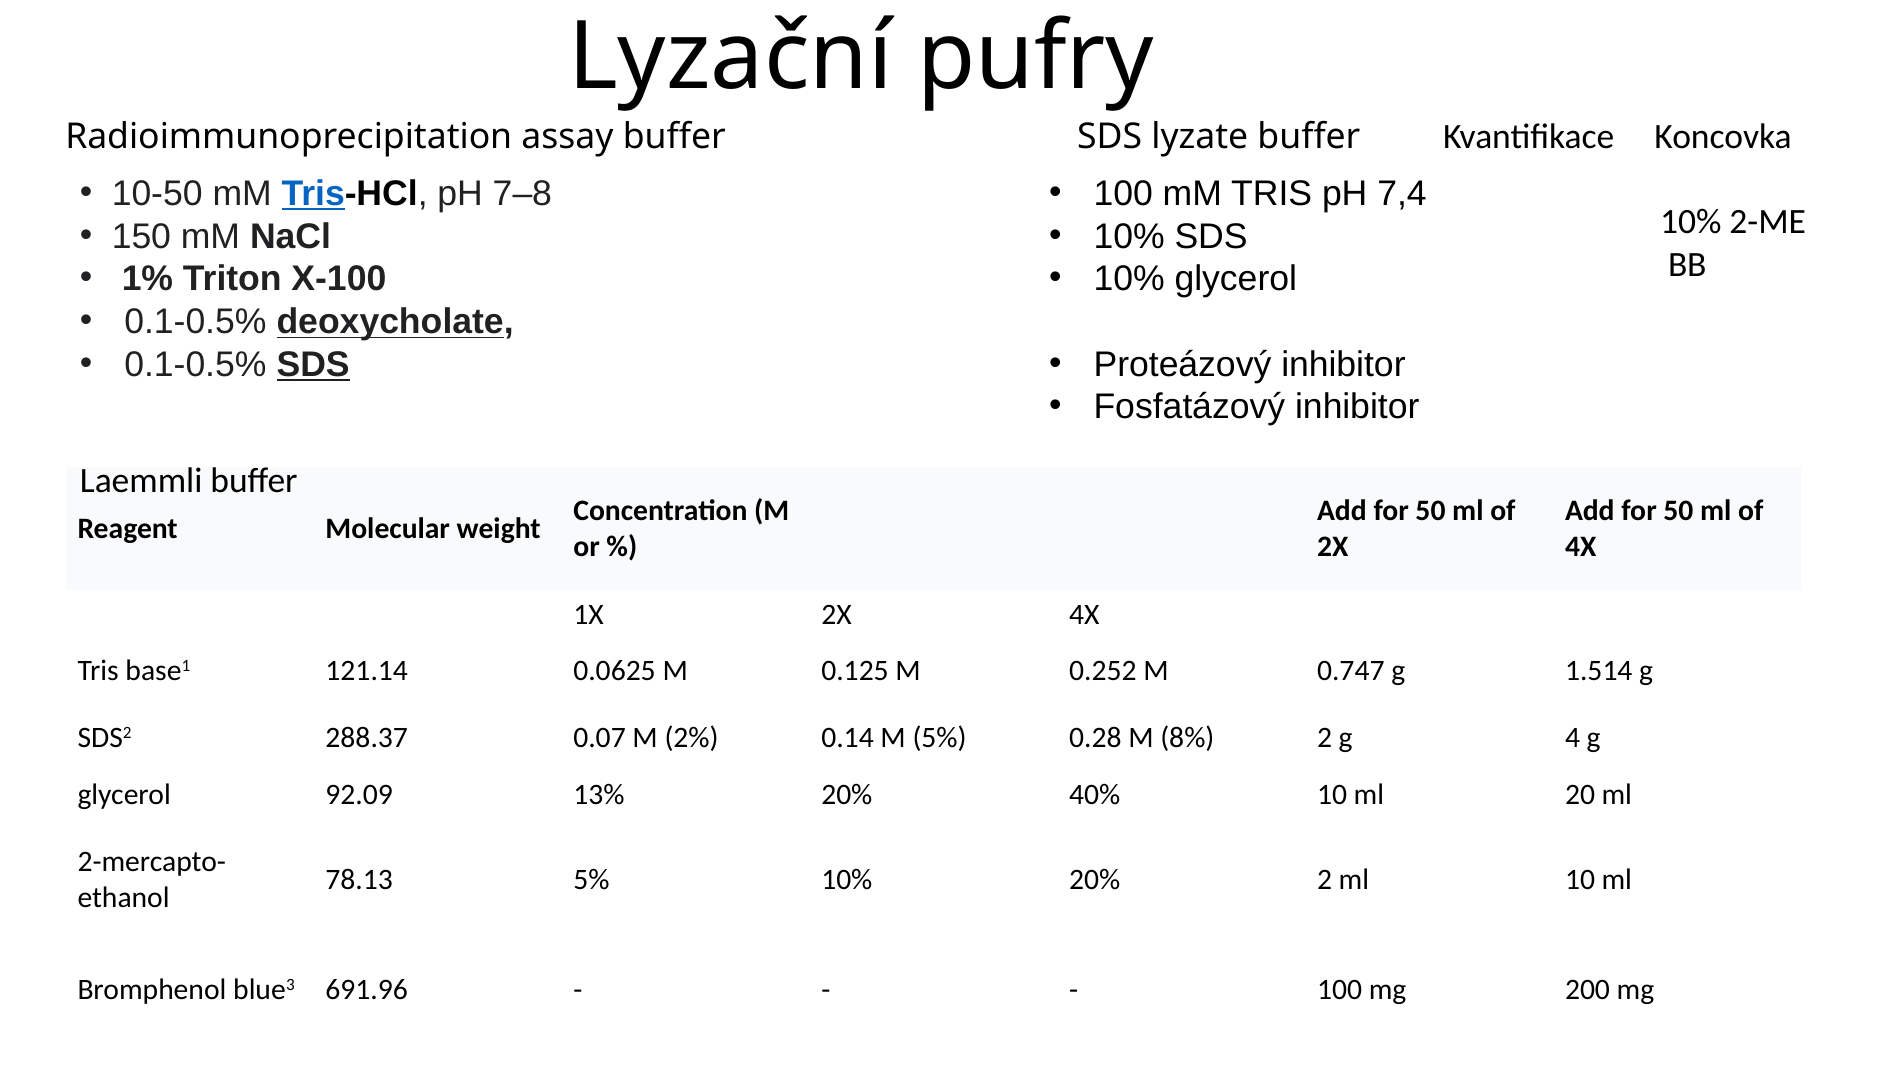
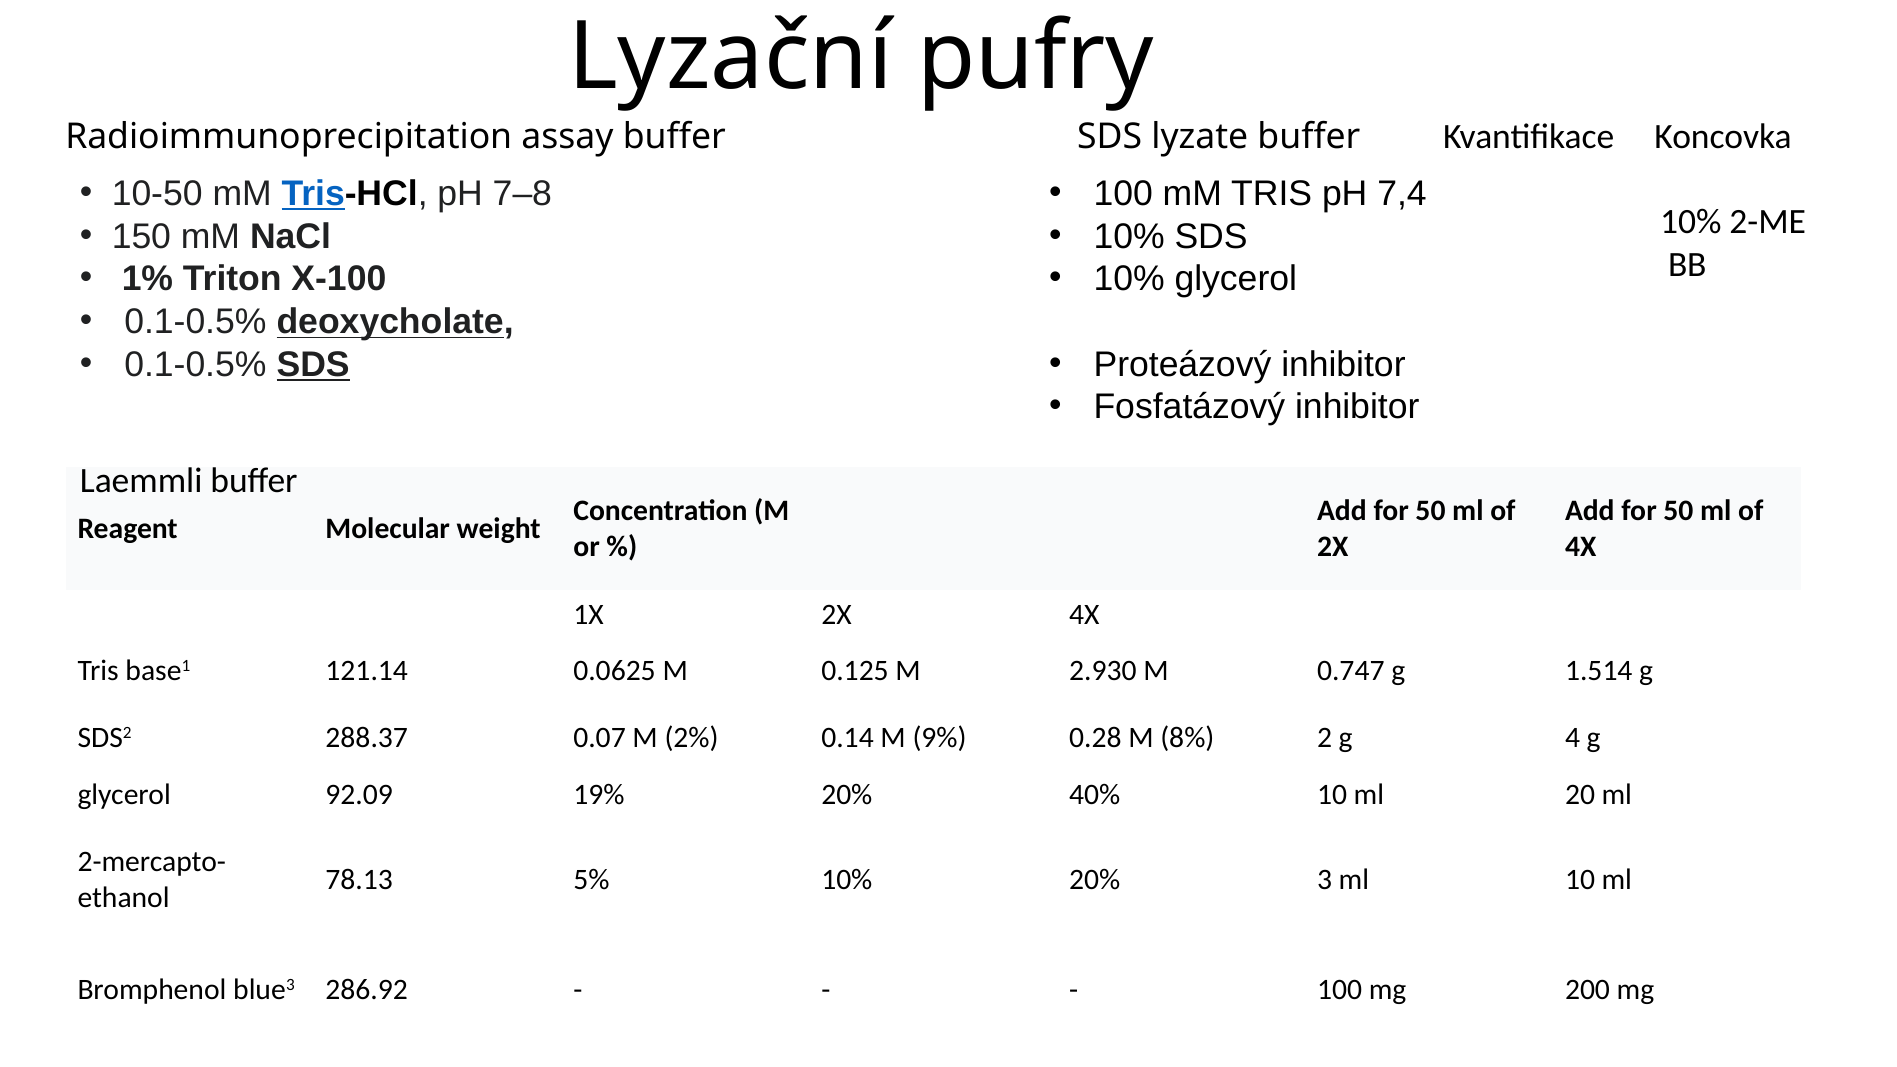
0.252: 0.252 -> 2.930
M 5%: 5% -> 9%
13%: 13% -> 19%
20% 2: 2 -> 3
691.96: 691.96 -> 286.92
